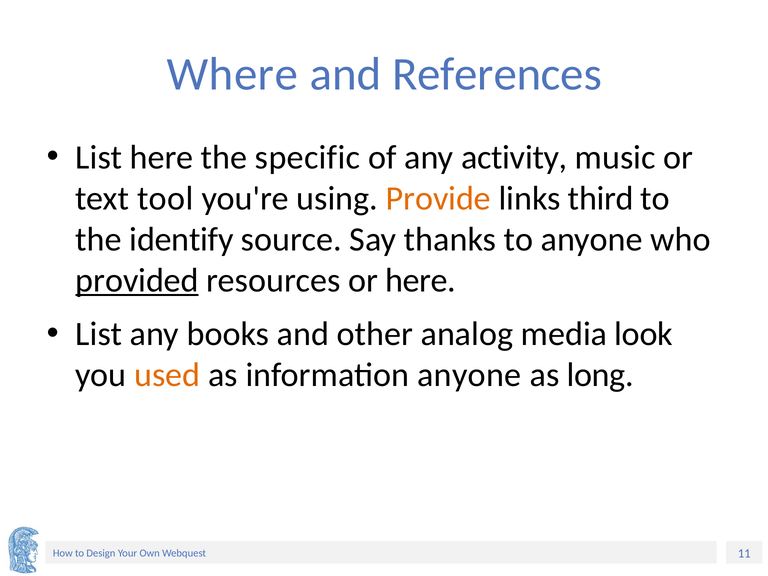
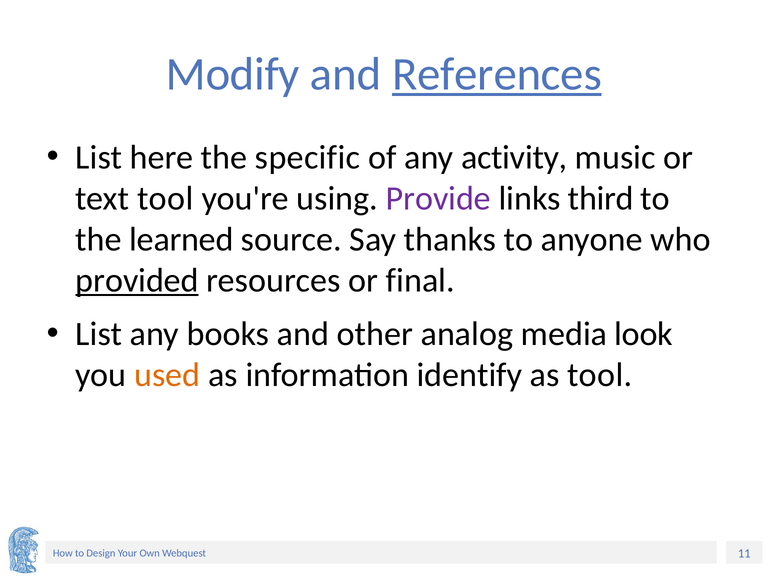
Where: Where -> Modify
References underline: none -> present
Provide colour: orange -> purple
identify: identify -> learned
or here: here -> final
information anyone: anyone -> identify
as long: long -> tool
